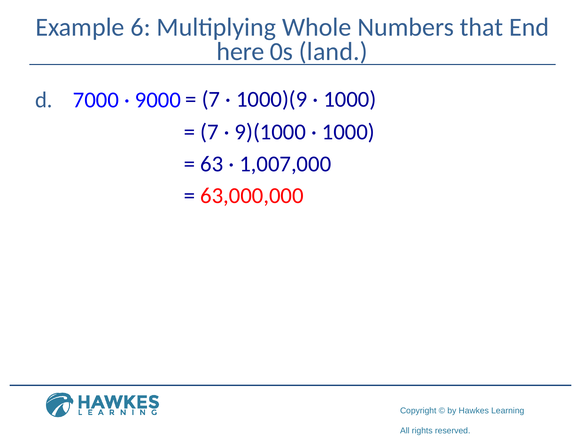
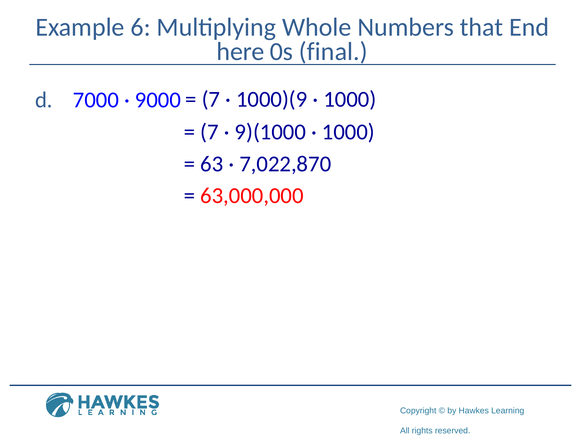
land: land -> final
1,007,000: 1,007,000 -> 7,022,870
